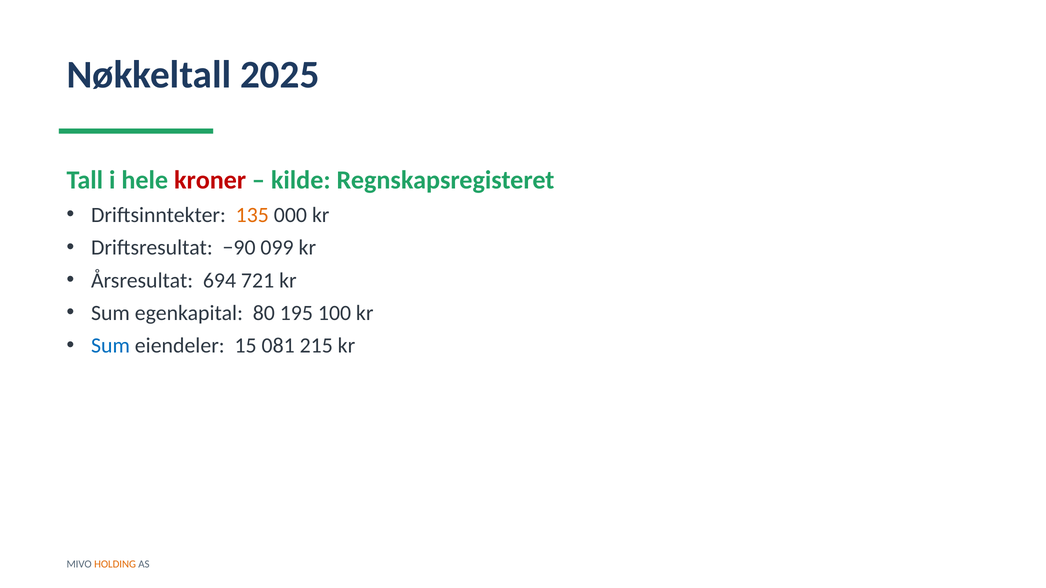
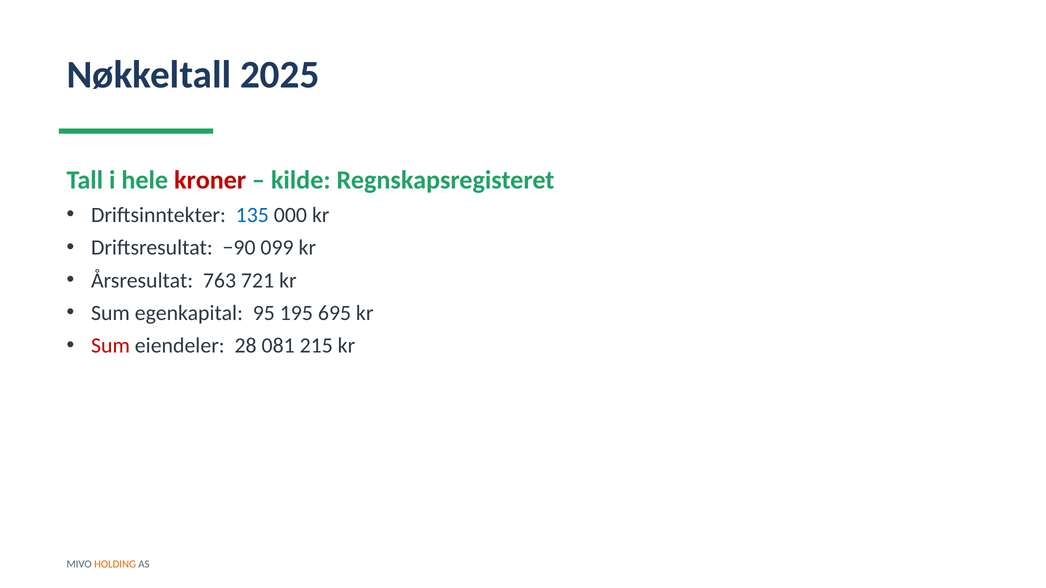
135 colour: orange -> blue
694: 694 -> 763
80: 80 -> 95
100: 100 -> 695
Sum at (110, 346) colour: blue -> red
15: 15 -> 28
